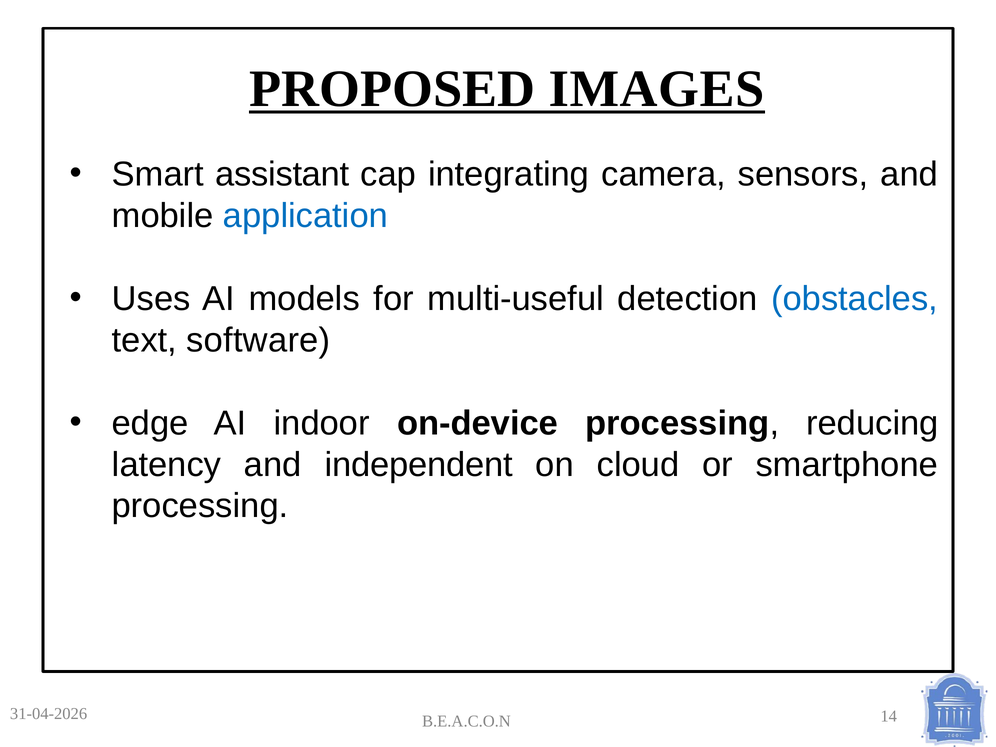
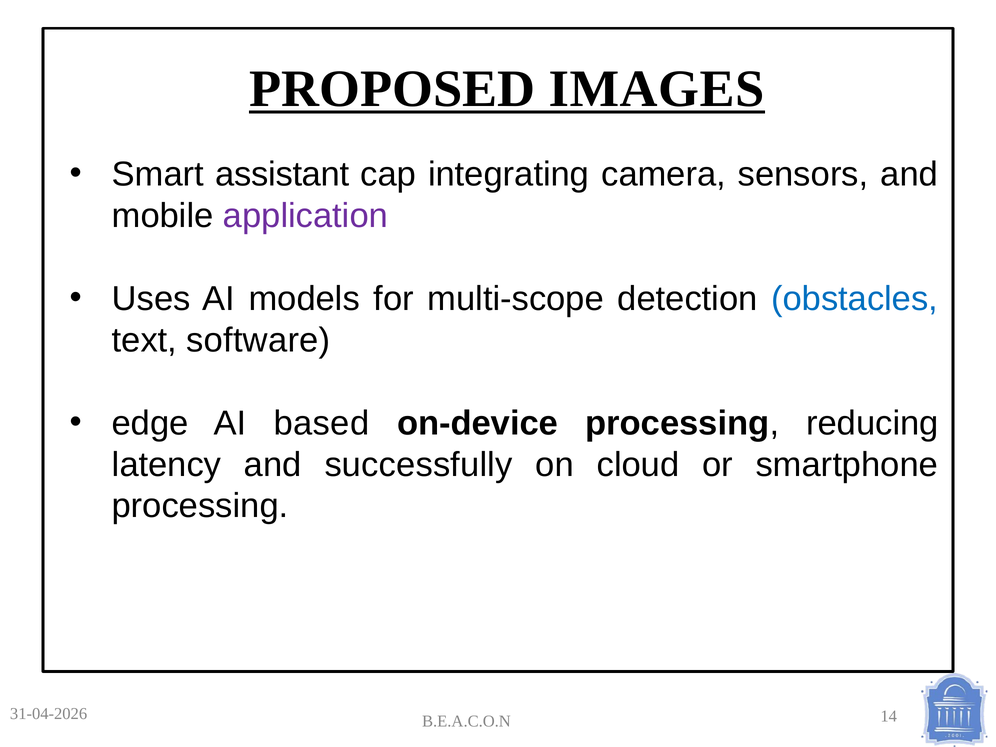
application colour: blue -> purple
multi-useful: multi-useful -> multi-scope
indoor: indoor -> based
independent: independent -> successfully
